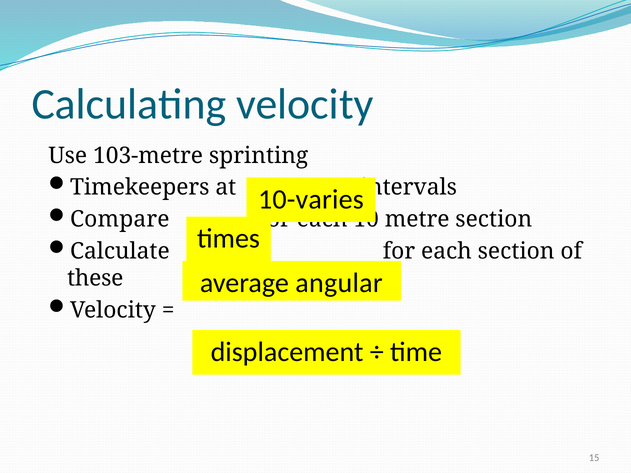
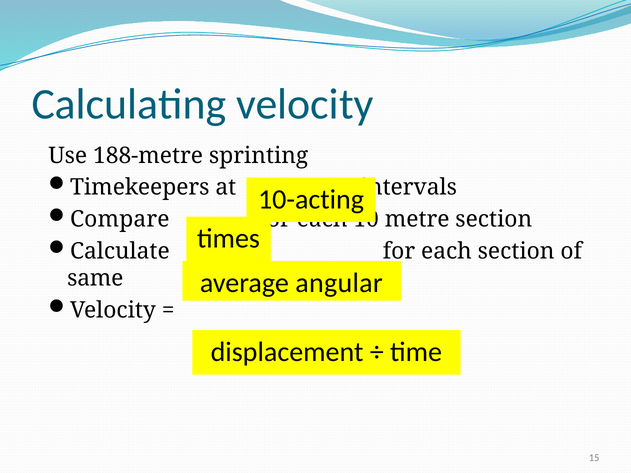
103-metre: 103-metre -> 188-metre
10-varies: 10-varies -> 10-acting
these: these -> same
